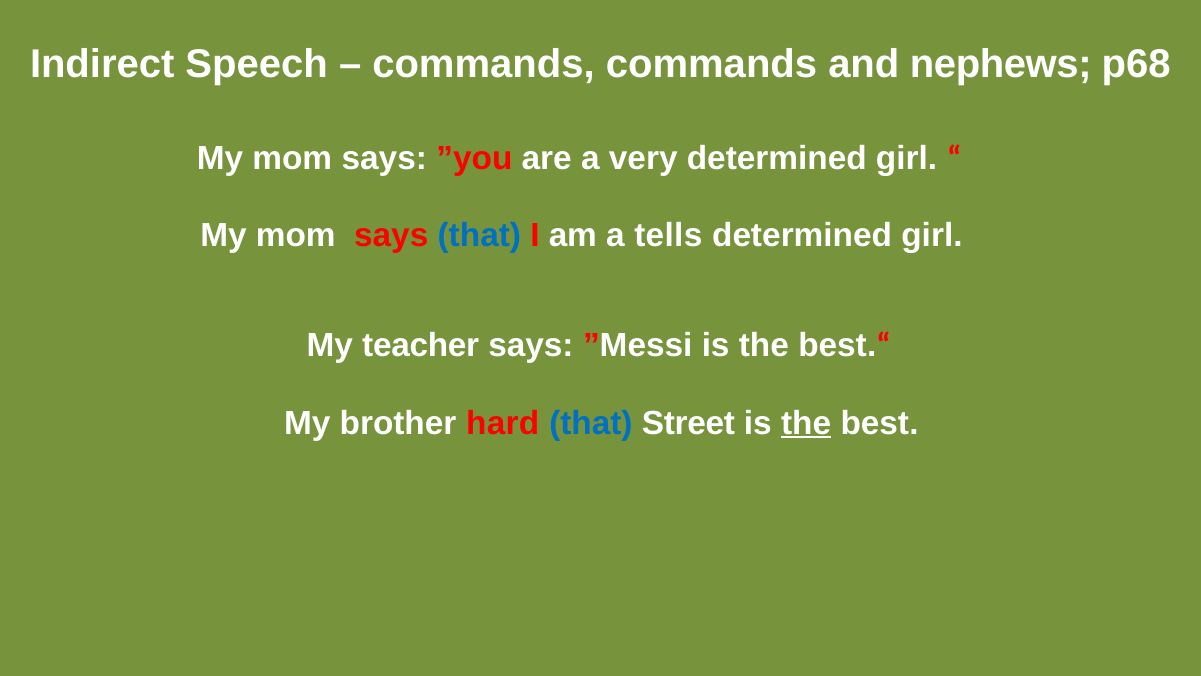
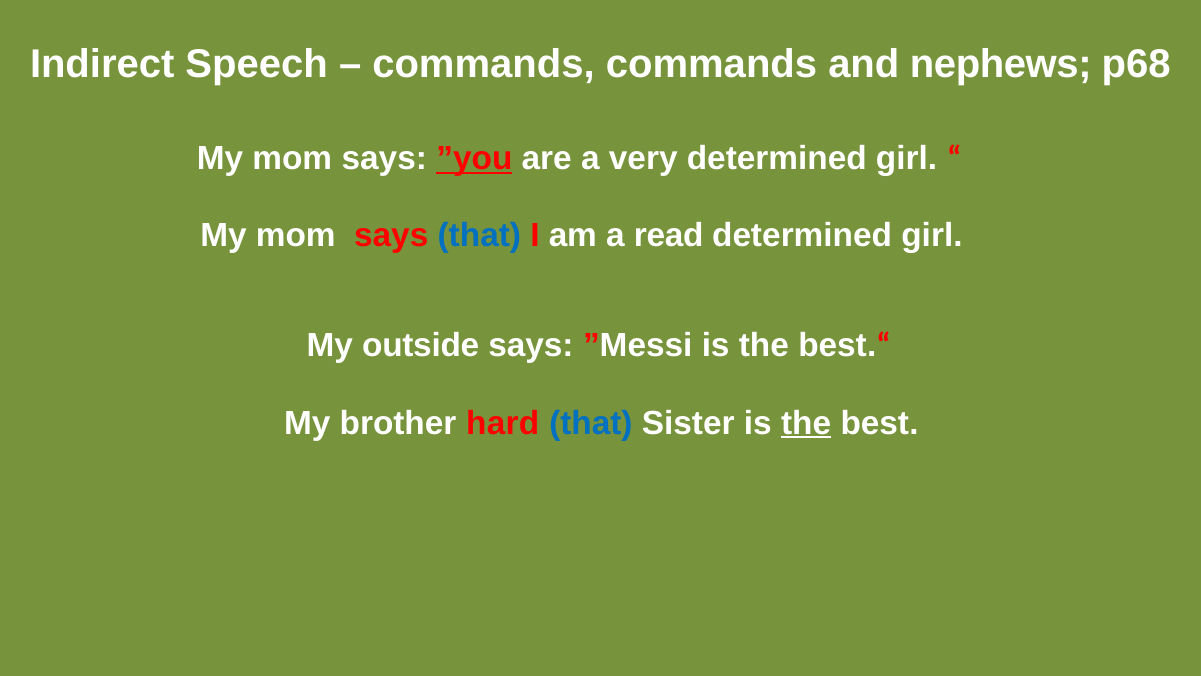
”you underline: none -> present
tells: tells -> read
teacher: teacher -> outside
Street: Street -> Sister
